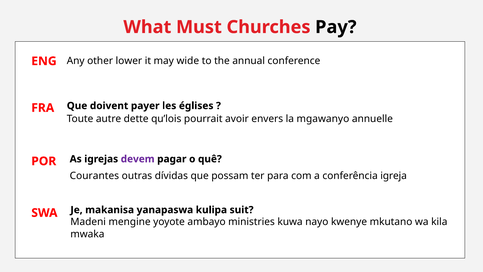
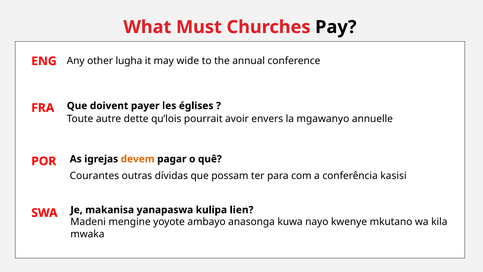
lower: lower -> lugha
devem colour: purple -> orange
igreja: igreja -> kasisi
suit: suit -> lien
ministries: ministries -> anasonga
